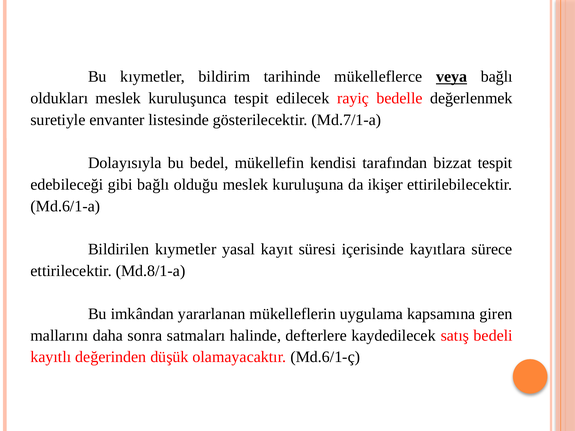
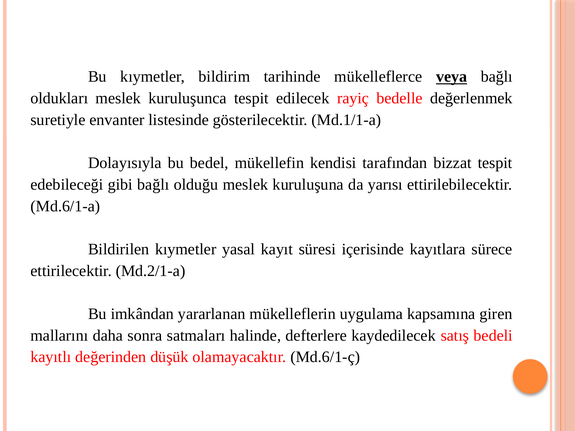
Md.7/1-a: Md.7/1-a -> Md.1/1-a
ikişer: ikişer -> yarısı
Md.8/1-a: Md.8/1-a -> Md.2/1-a
